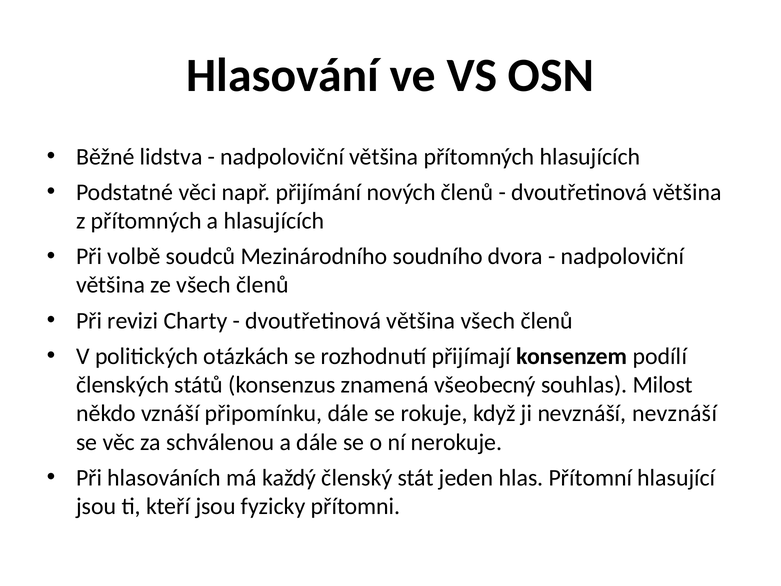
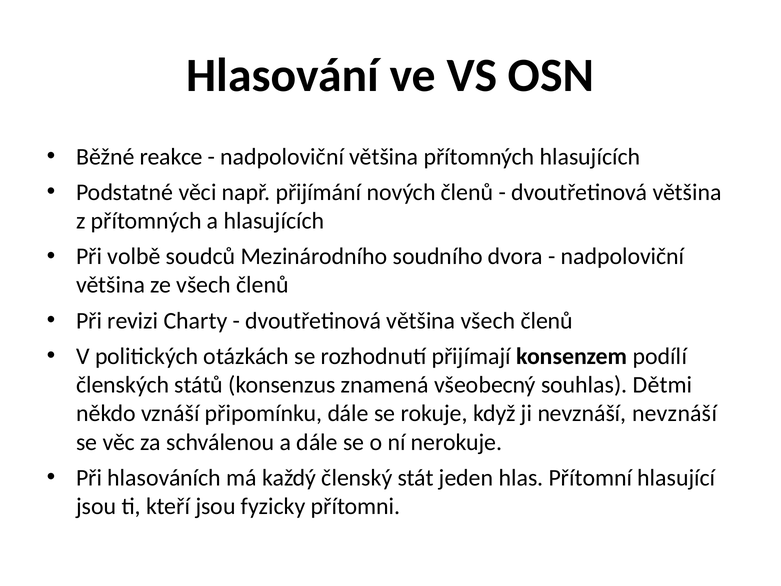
lidstva: lidstva -> reakce
Milost: Milost -> Dětmi
